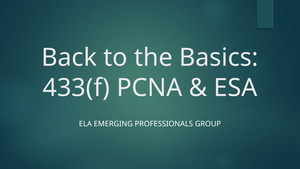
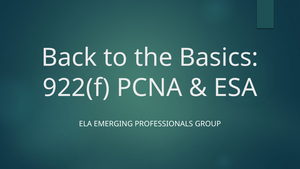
433(f: 433(f -> 922(f
